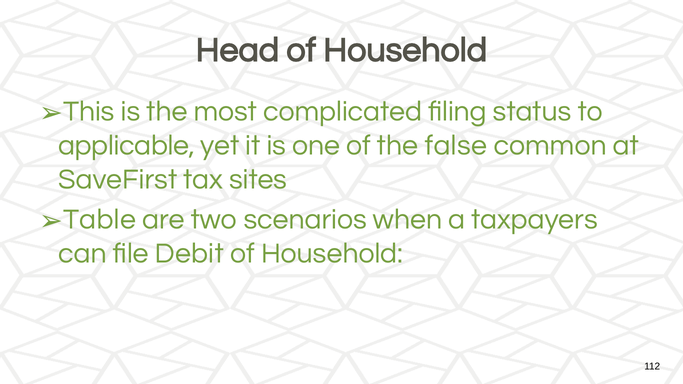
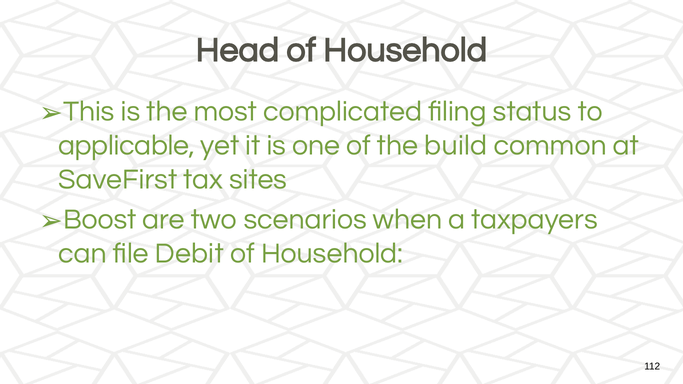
false: false -> build
Table: Table -> Boost
